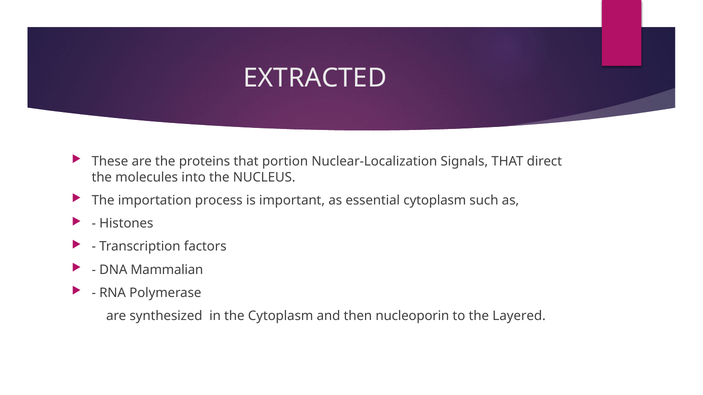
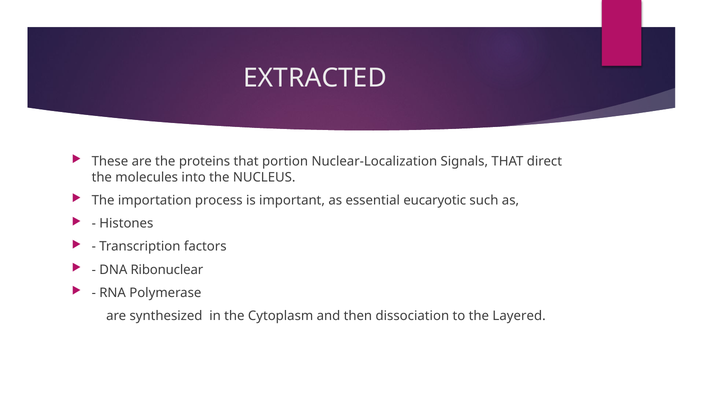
essential cytoplasm: cytoplasm -> eucaryotic
Mammalian: Mammalian -> Ribonuclear
nucleoporin: nucleoporin -> dissociation
